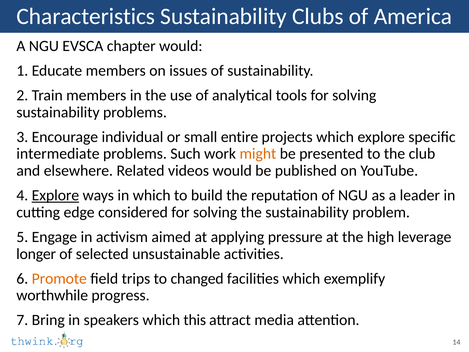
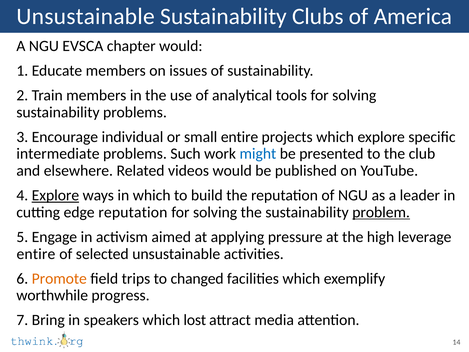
Characteristics at (86, 16): Characteristics -> Unsustainable
might colour: orange -> blue
edge considered: considered -> reputation
problem underline: none -> present
longer at (36, 254): longer -> entire
this: this -> lost
